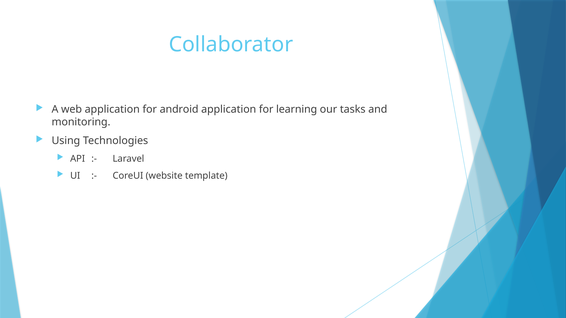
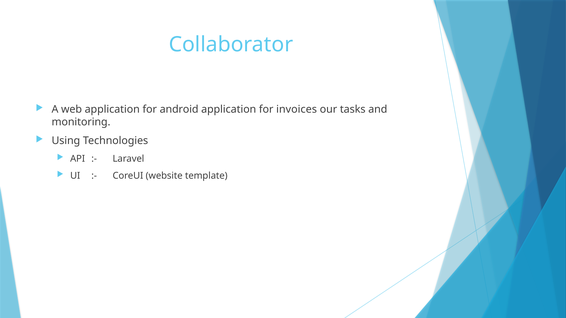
learning: learning -> invoices
